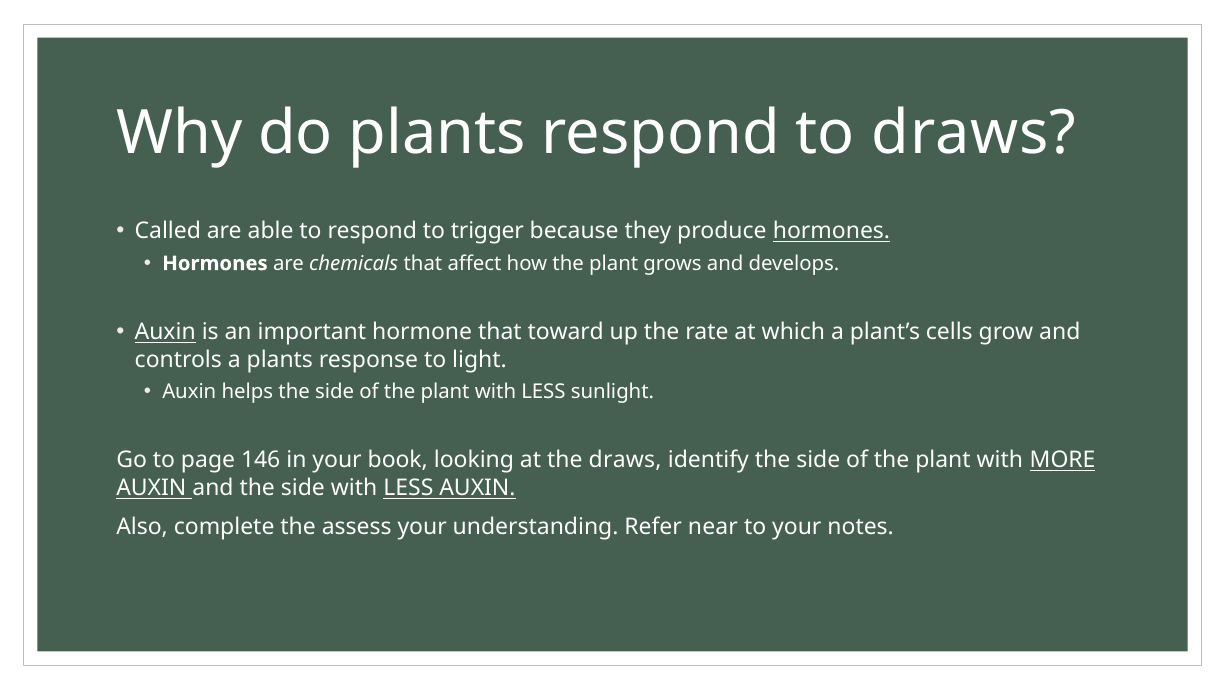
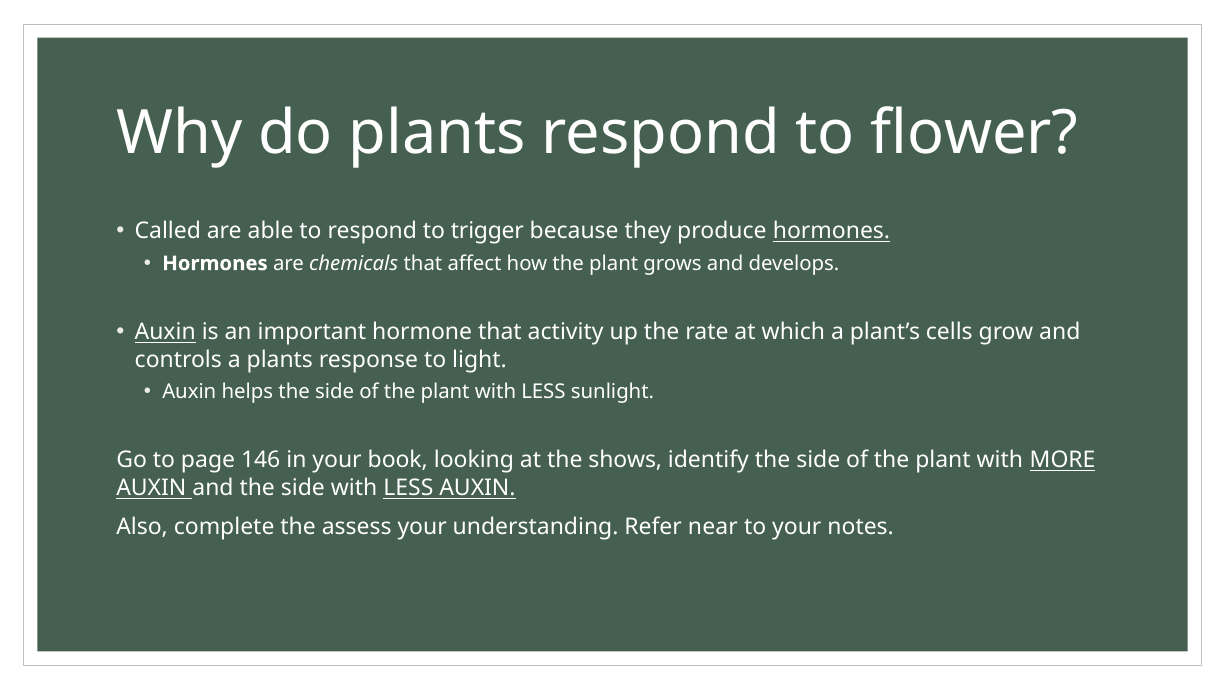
to draws: draws -> flower
toward: toward -> activity
the draws: draws -> shows
